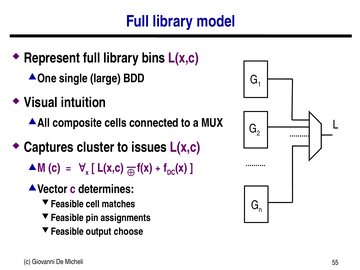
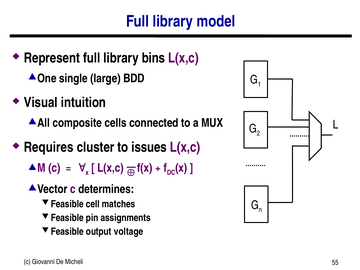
Captures: Captures -> Requires
choose: choose -> voltage
